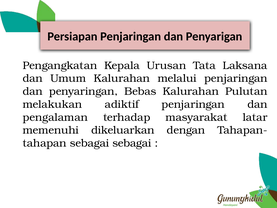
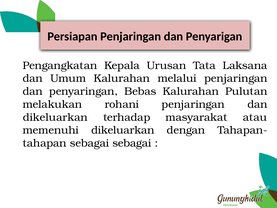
adiktif: adiktif -> rohani
pengalaman at (55, 117): pengalaman -> dikeluarkan
latar: latar -> atau
